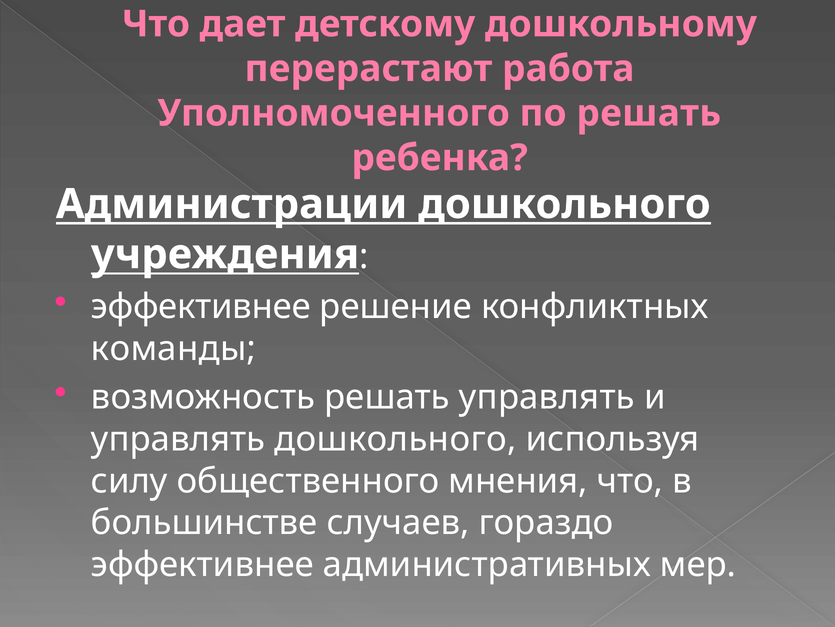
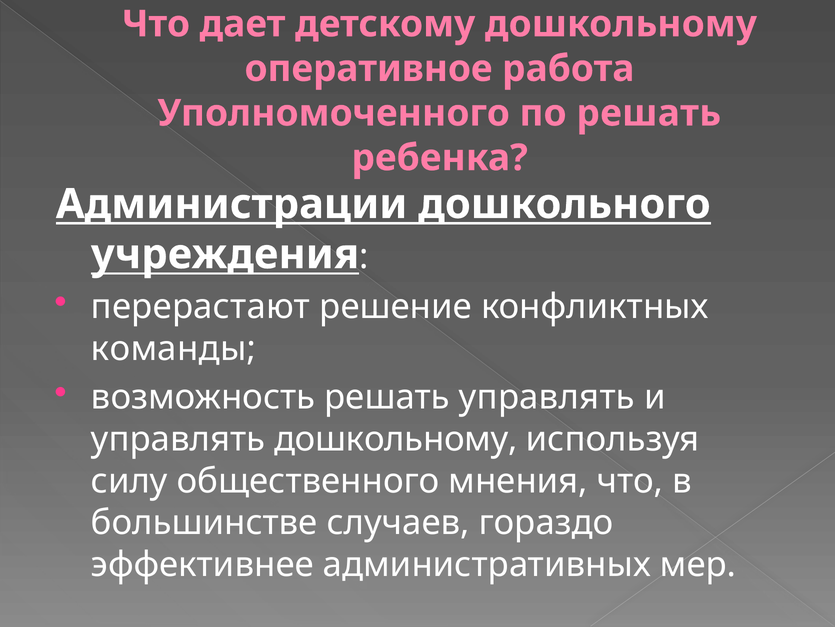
перерастают: перерастают -> оперативное
эффективнее at (201, 307): эффективнее -> перерастают
управлять дошкольного: дошкольного -> дошкольному
